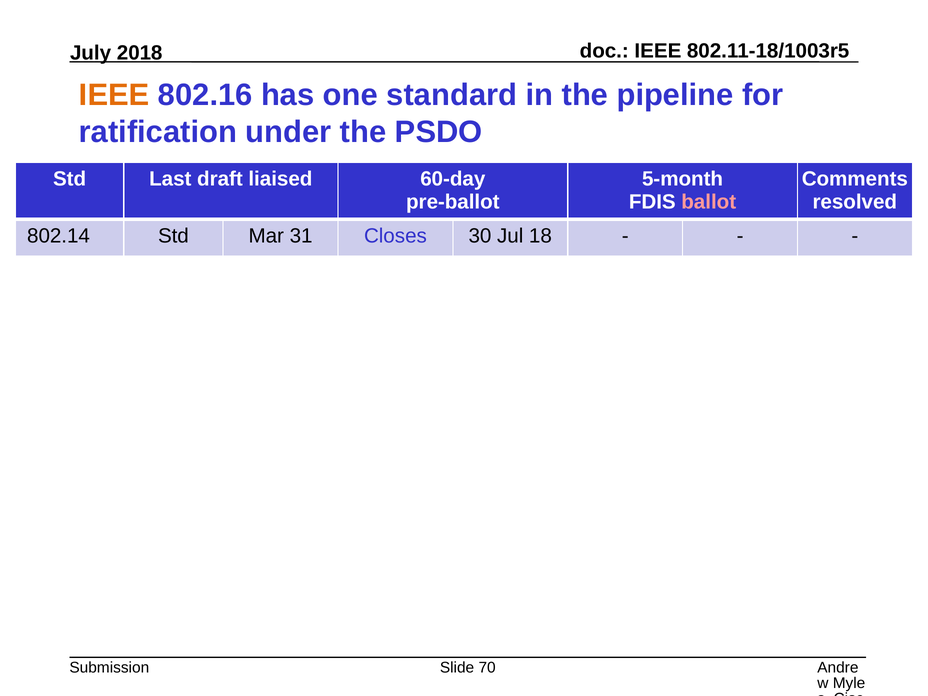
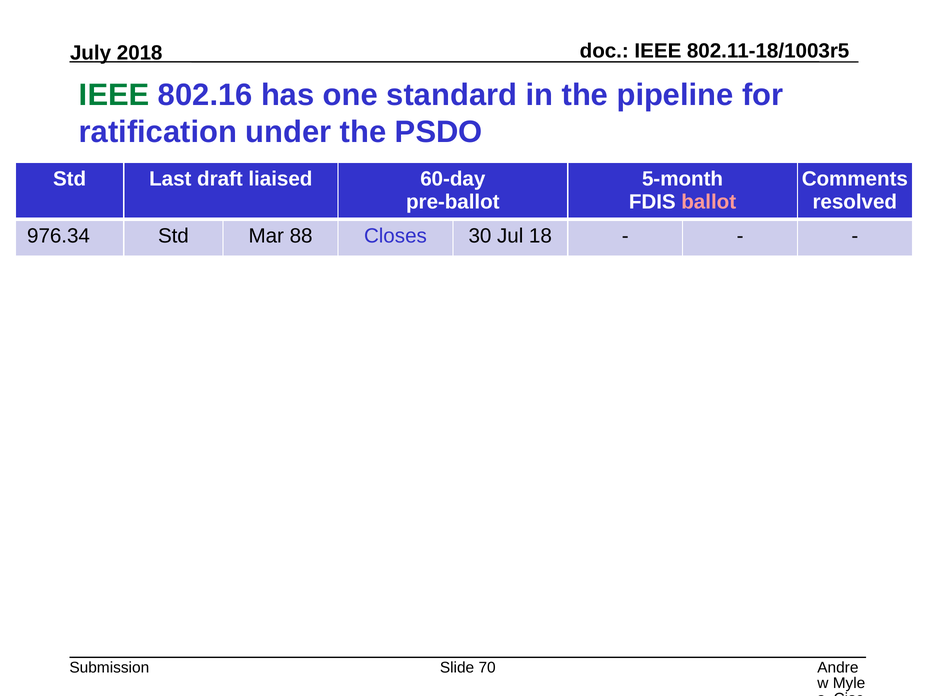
IEEE at (114, 95) colour: orange -> green
802.14: 802.14 -> 976.34
31: 31 -> 88
